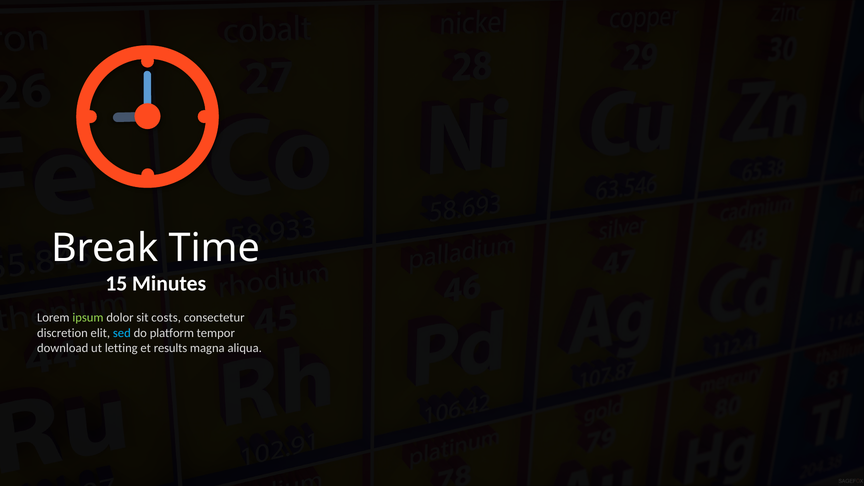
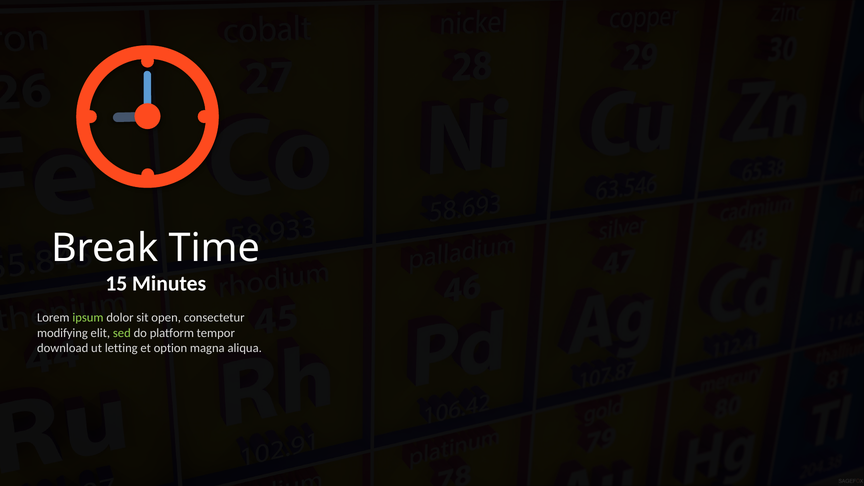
costs: costs -> open
discretion: discretion -> modifying
sed colour: light blue -> light green
results: results -> option
